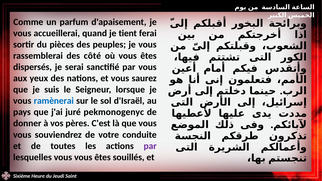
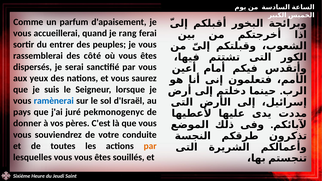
tient: tient -> rang
pièces: pièces -> entrer
par at (150, 146) colour: purple -> orange
